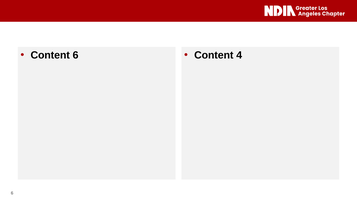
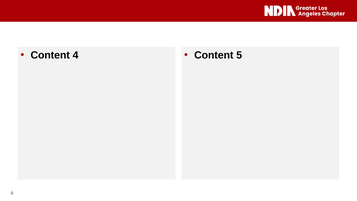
Content 6: 6 -> 4
4: 4 -> 5
